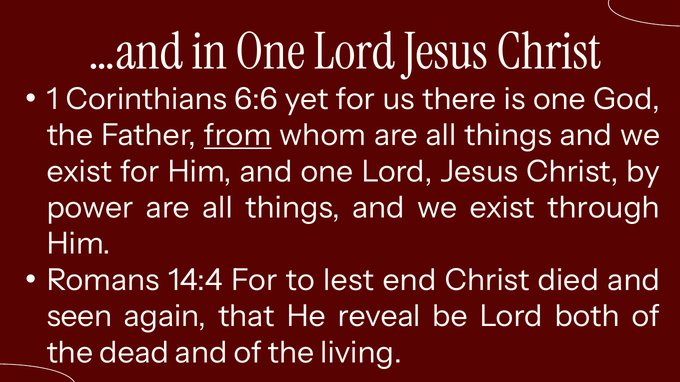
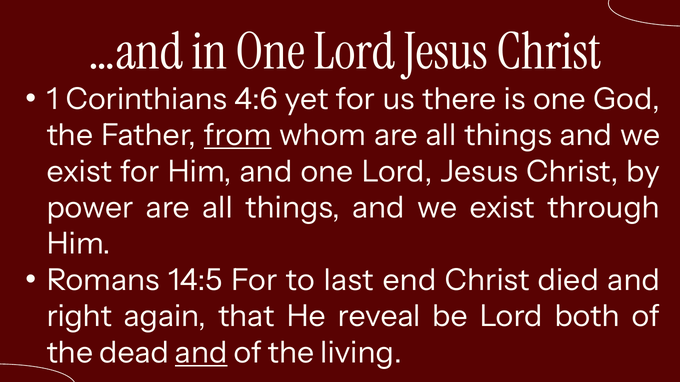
6:6: 6:6 -> 4:6
14:4: 14:4 -> 14:5
lest: lest -> last
seen: seen -> right
and at (201, 353) underline: none -> present
